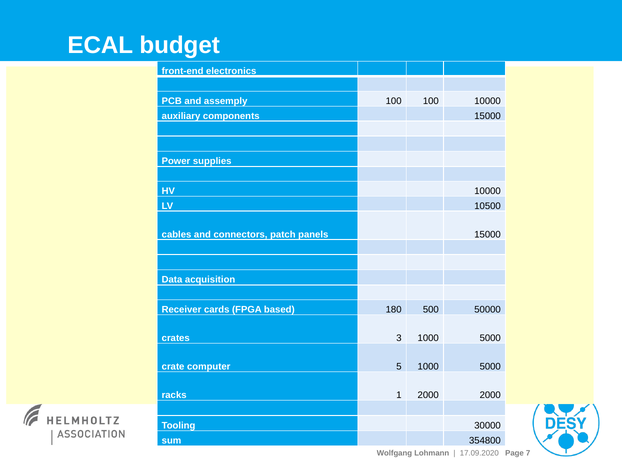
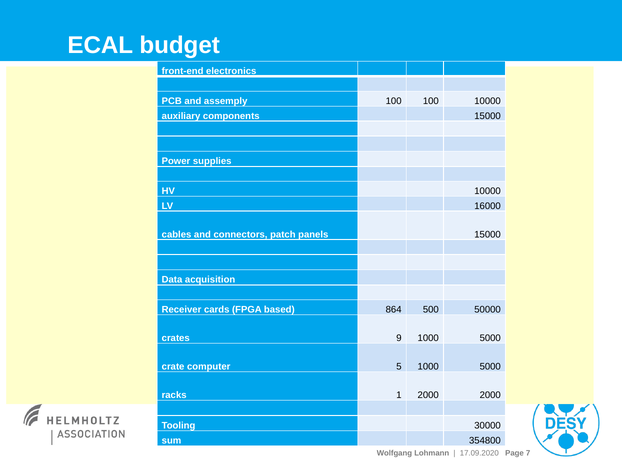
10500: 10500 -> 16000
180: 180 -> 864
3: 3 -> 9
